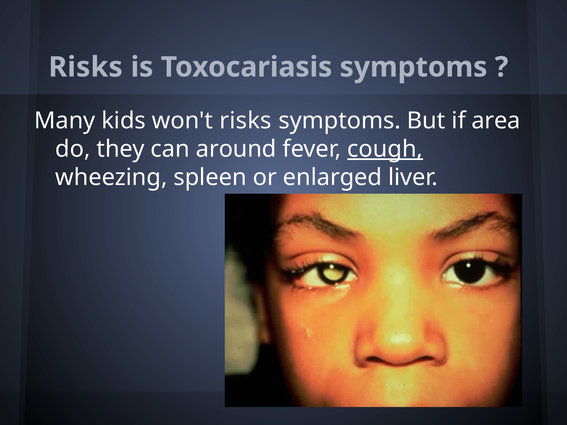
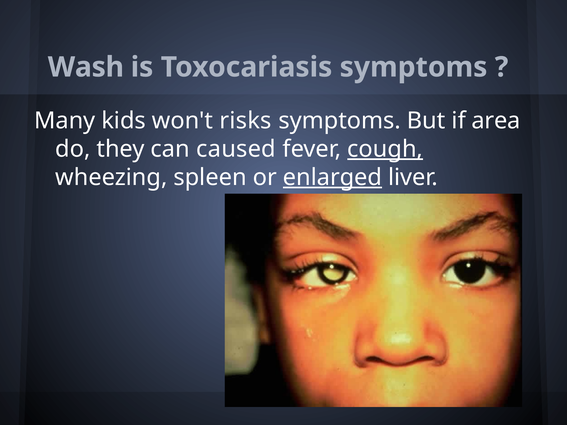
Risks at (86, 67): Risks -> Wash
around: around -> caused
enlarged underline: none -> present
